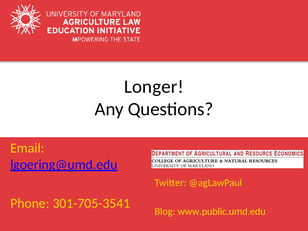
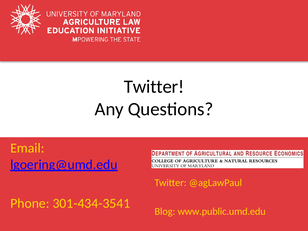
Longer at (154, 87): Longer -> Twitter
301-705-3541: 301-705-3541 -> 301-434-3541
